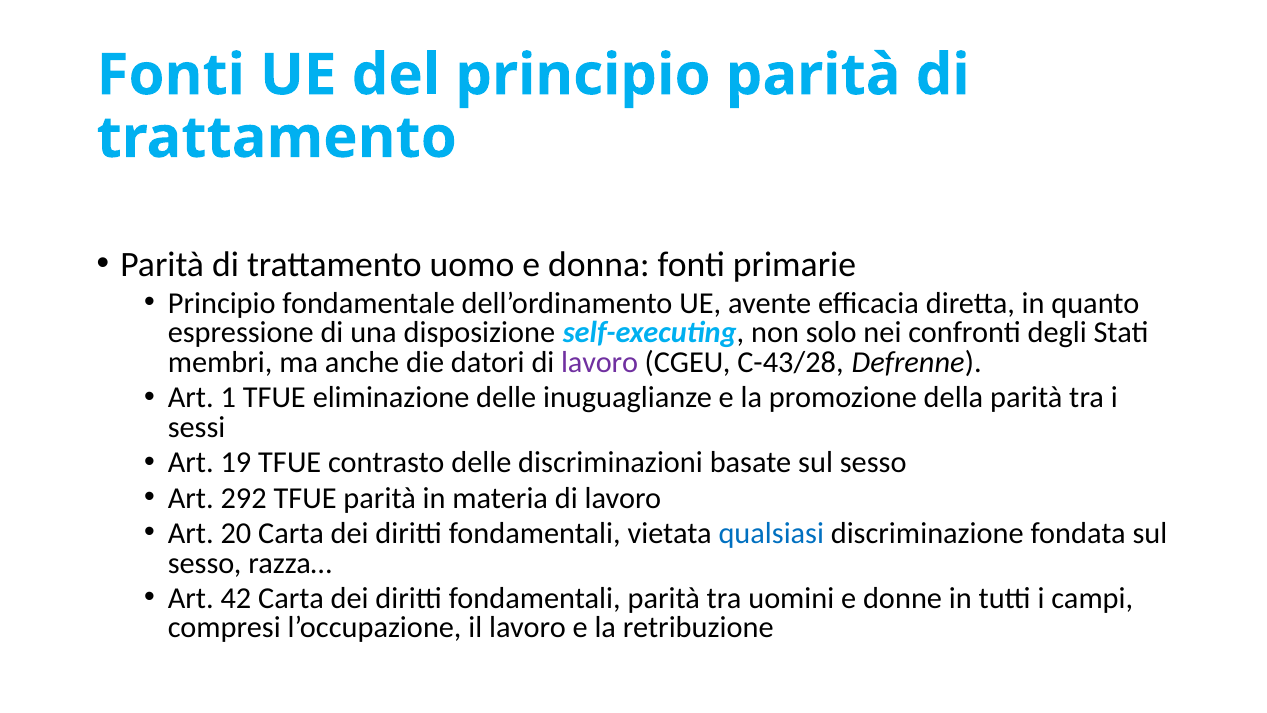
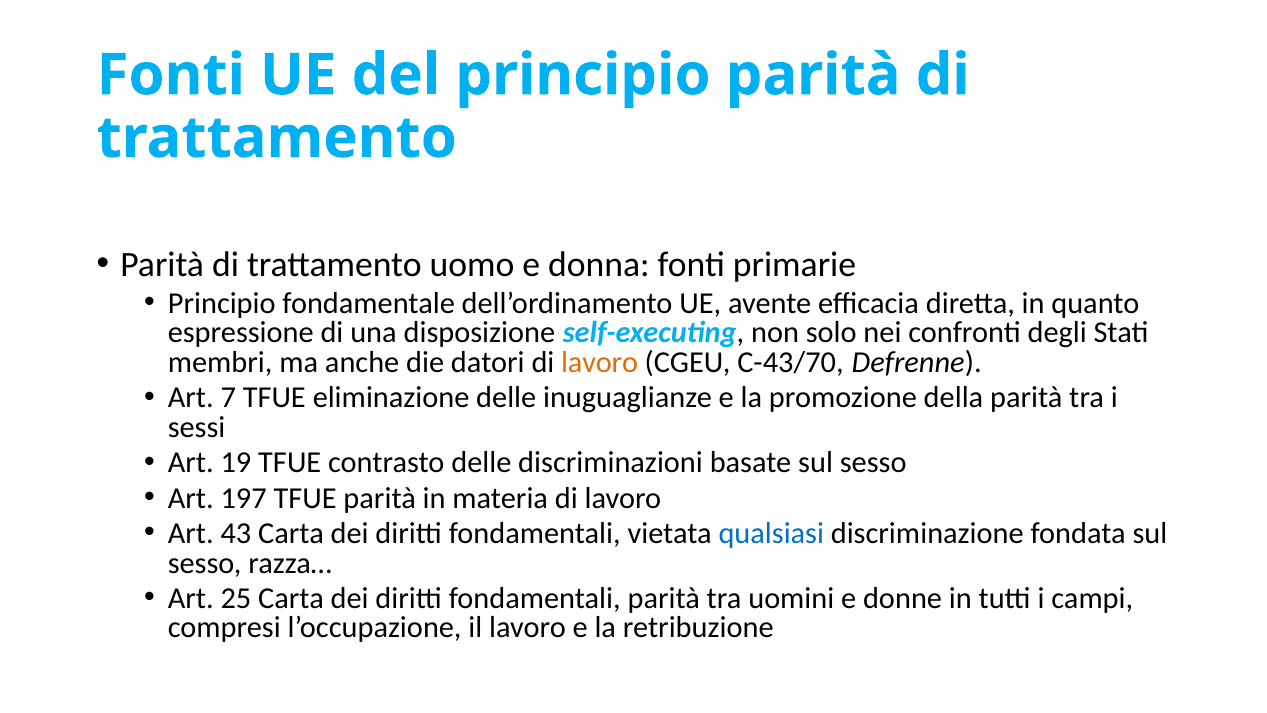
lavoro at (600, 362) colour: purple -> orange
C-43/28: C-43/28 -> C-43/70
1: 1 -> 7
292: 292 -> 197
20: 20 -> 43
42: 42 -> 25
